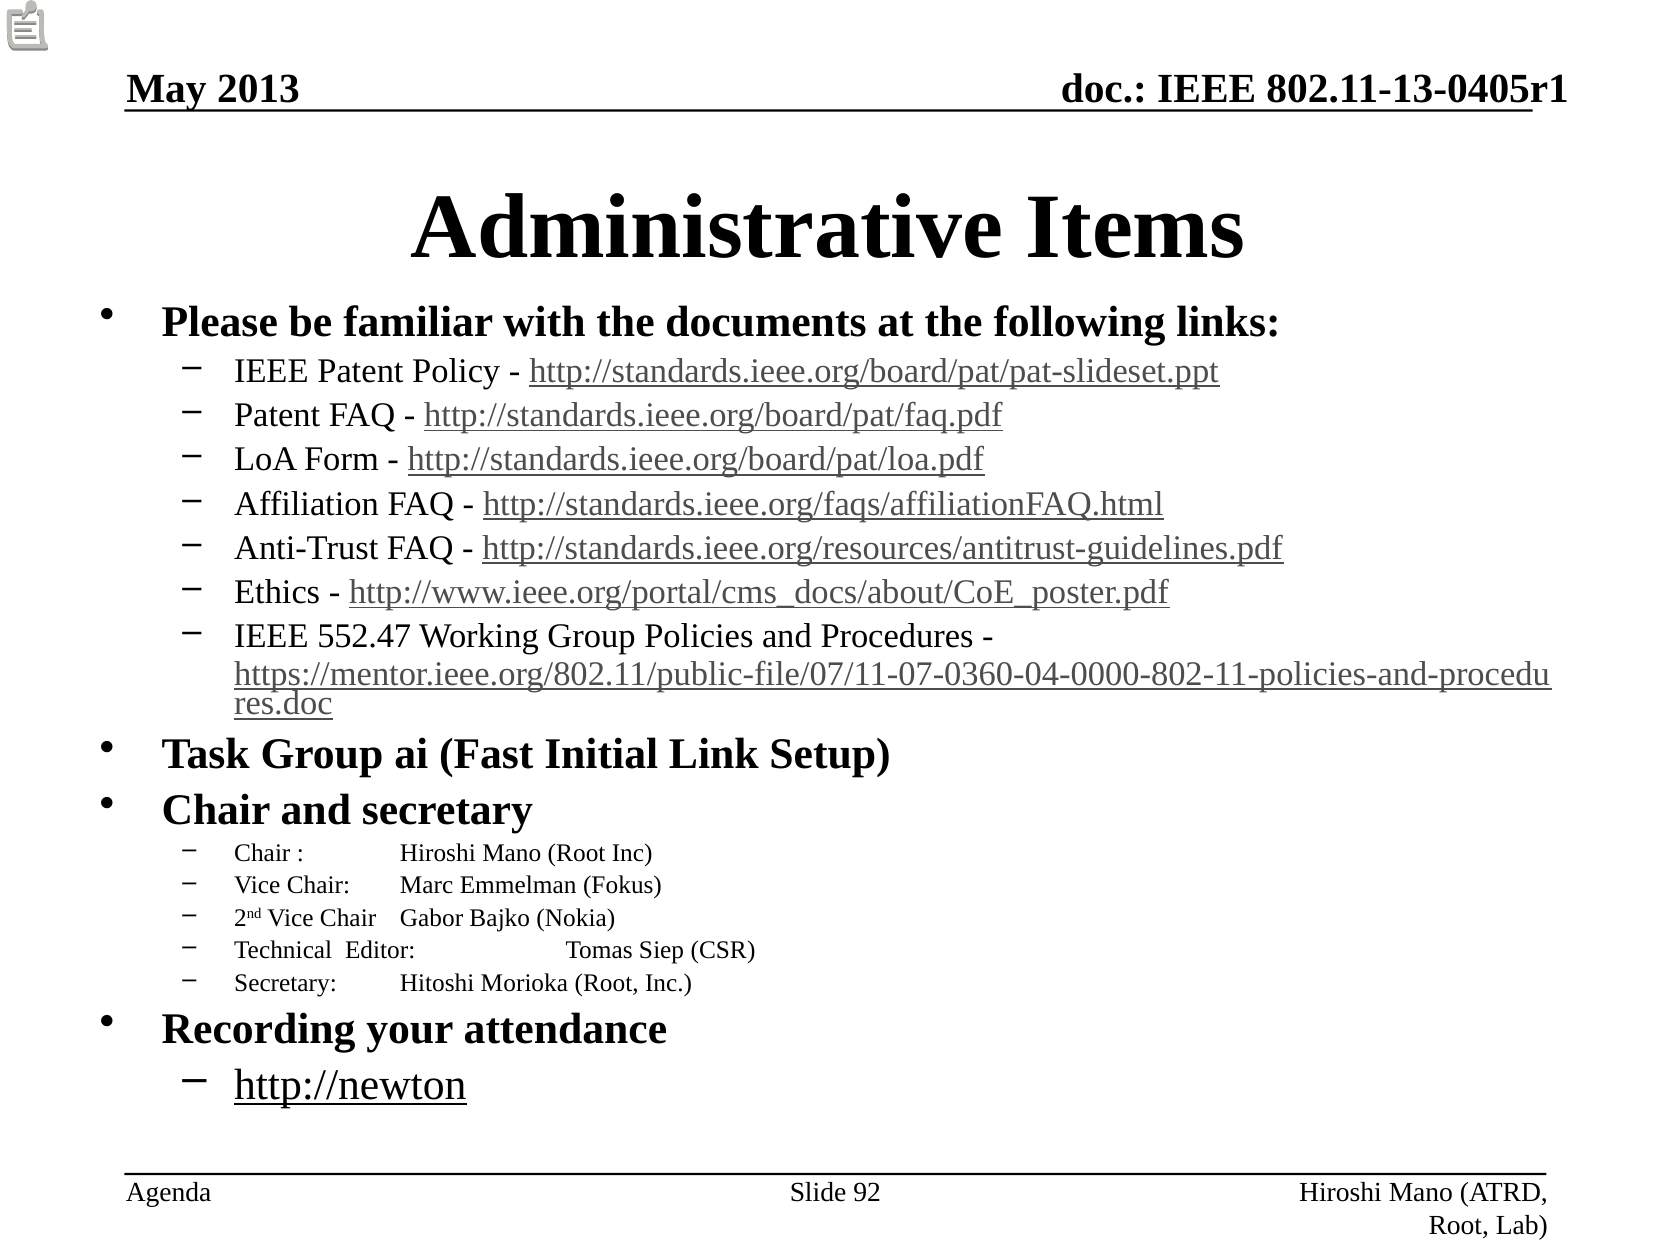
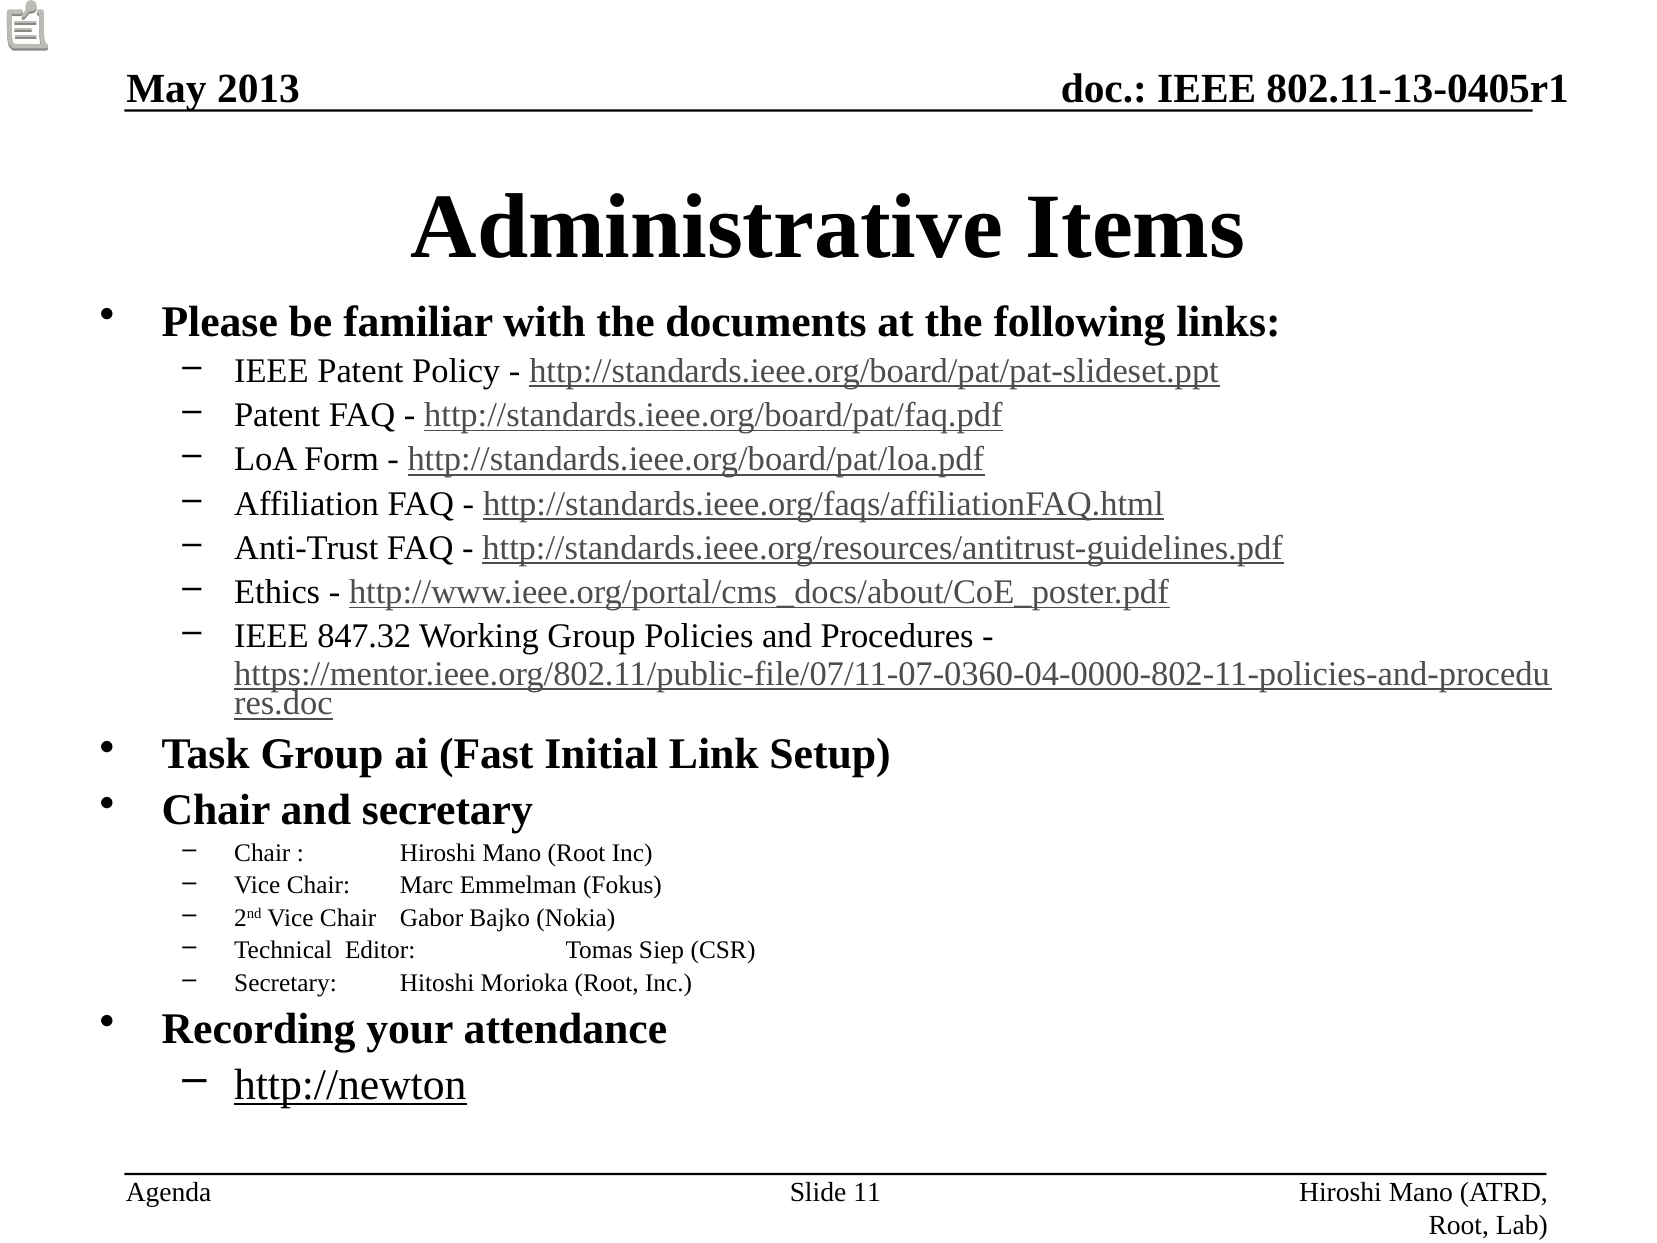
552.47: 552.47 -> 847.32
92: 92 -> 11
